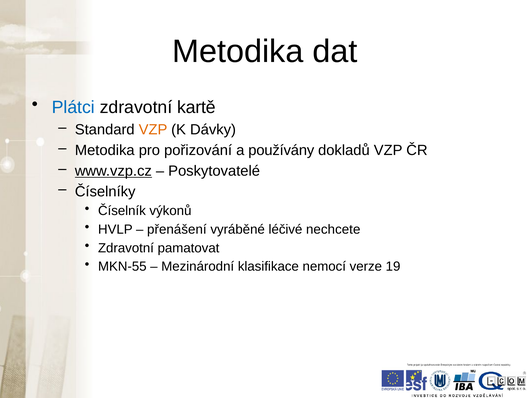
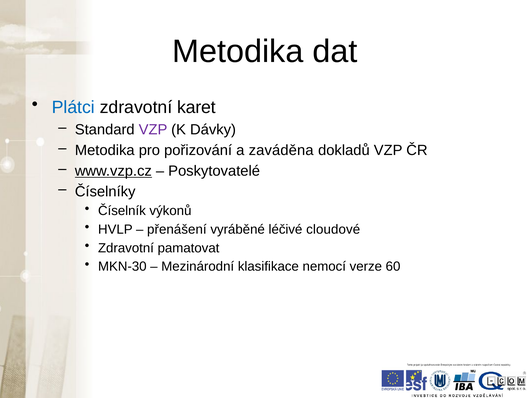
kartě: kartě -> karet
VZP at (153, 129) colour: orange -> purple
používány: používány -> zaváděna
nechcete: nechcete -> cloudové
MKN-55: MKN-55 -> MKN-30
19: 19 -> 60
